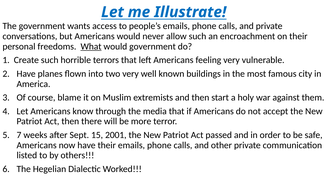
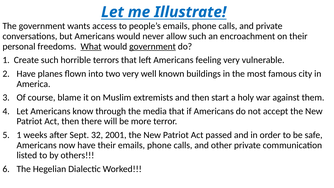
government at (153, 46) underline: none -> present
7 at (19, 135): 7 -> 1
15: 15 -> 32
